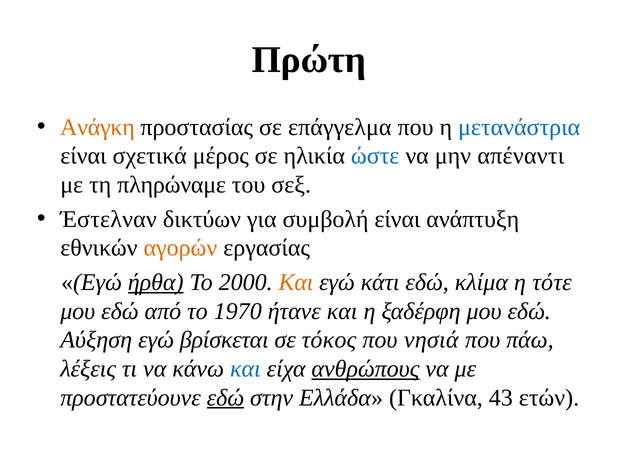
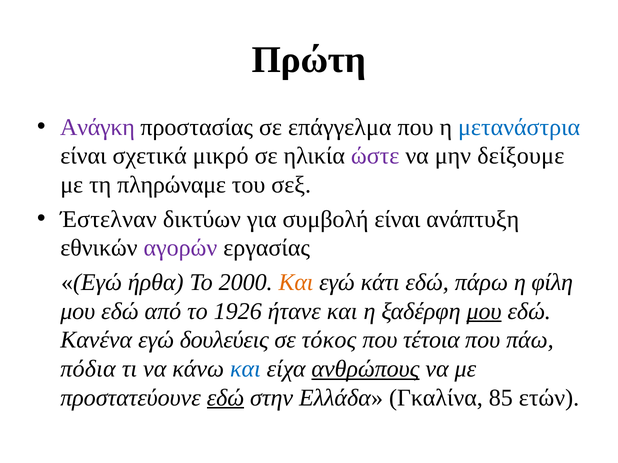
Ανάγκη colour: orange -> purple
μέρος: μέρος -> μικρό
ώστε colour: blue -> purple
απέναντι: απέναντι -> δείξουμε
αγορών colour: orange -> purple
ήρθα underline: present -> none
κλίμα: κλίμα -> πάρω
τότε: τότε -> φίλη
1970: 1970 -> 1926
μου at (484, 311) underline: none -> present
Αύξηση: Αύξηση -> Κανένα
βρίσκεται: βρίσκεται -> δουλεύεις
νησιά: νησιά -> τέτοια
λέξεις: λέξεις -> πόδια
43: 43 -> 85
